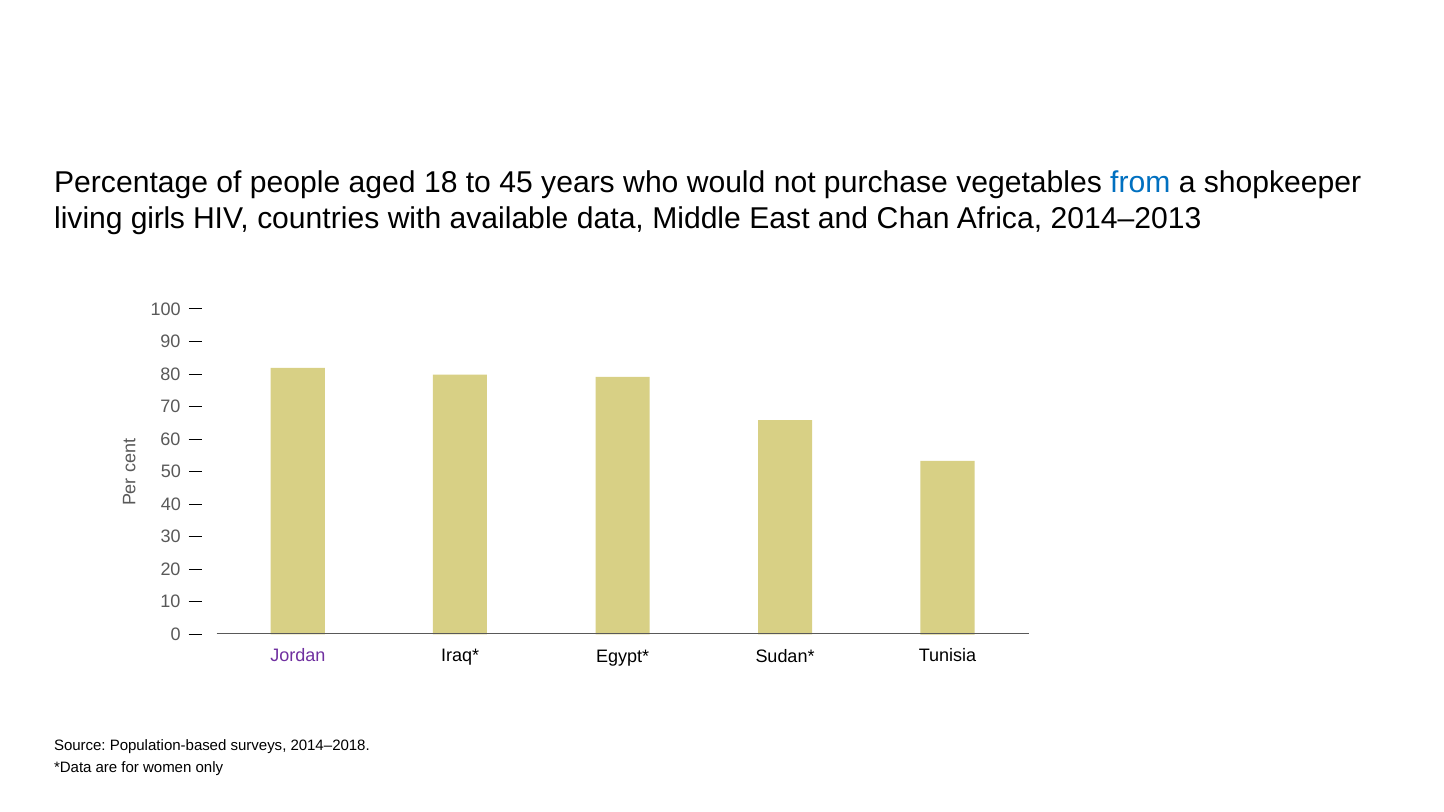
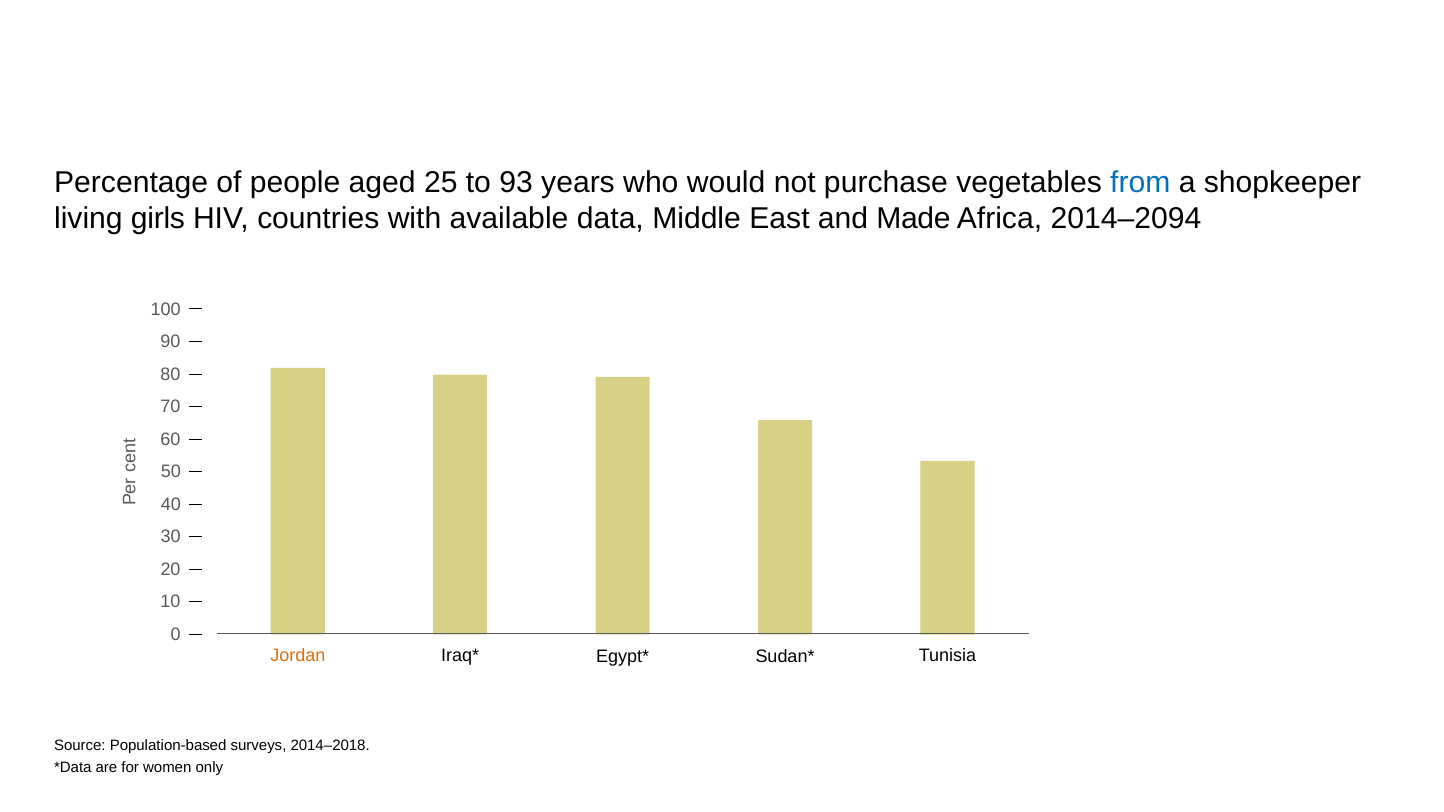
18: 18 -> 25
45: 45 -> 93
Chan: Chan -> Made
2014–2013: 2014–2013 -> 2014–2094
Jordan colour: purple -> orange
